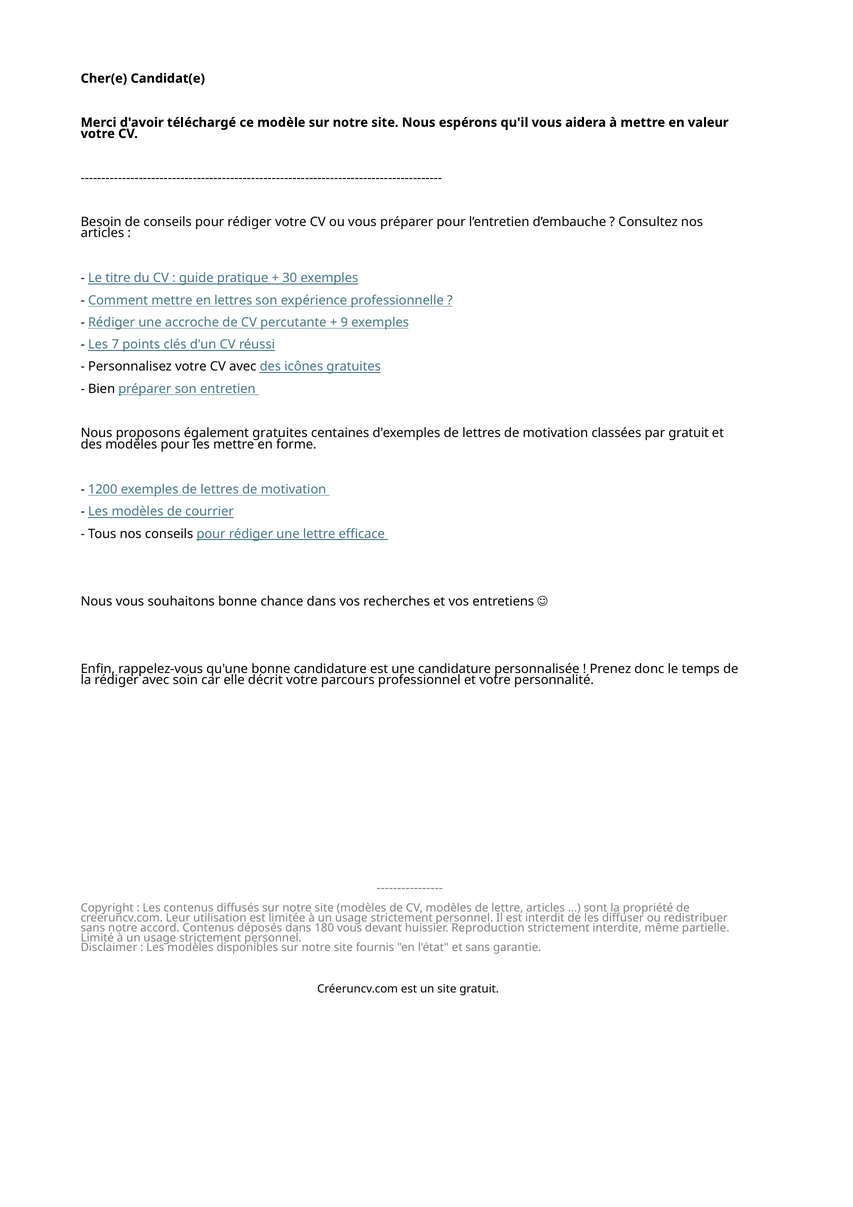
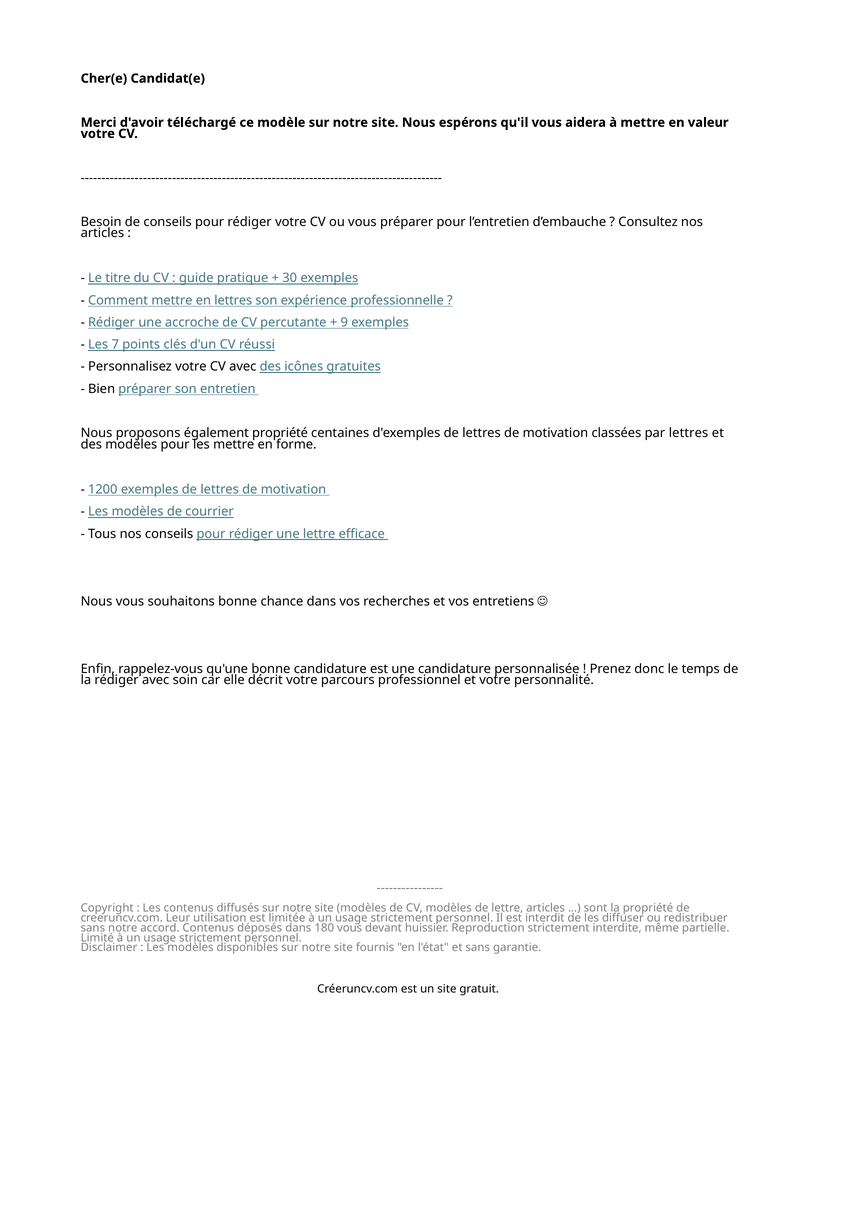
également gratuites: gratuites -> propriété
par gratuit: gratuit -> lettres
